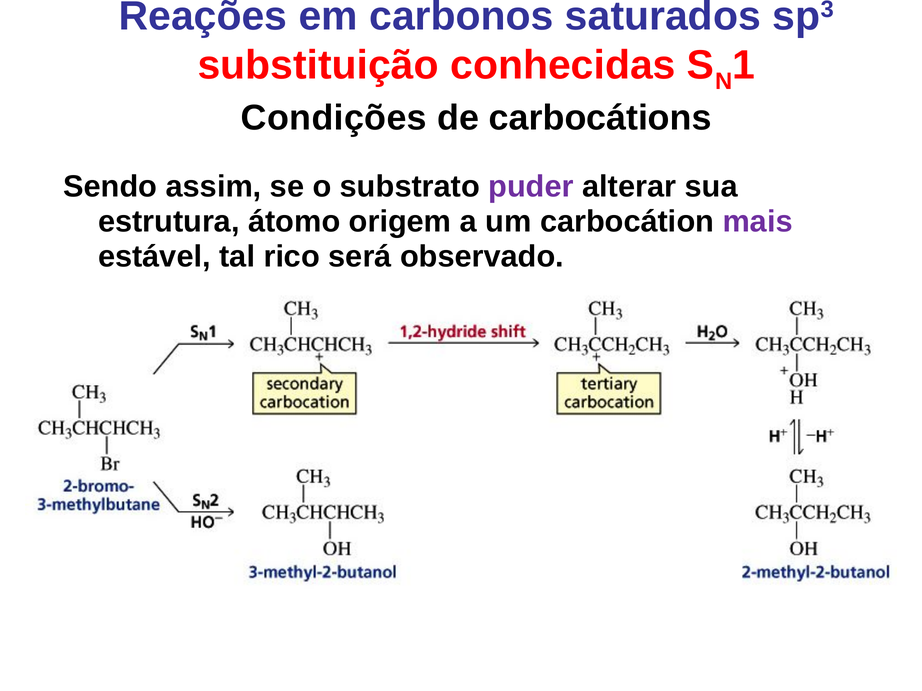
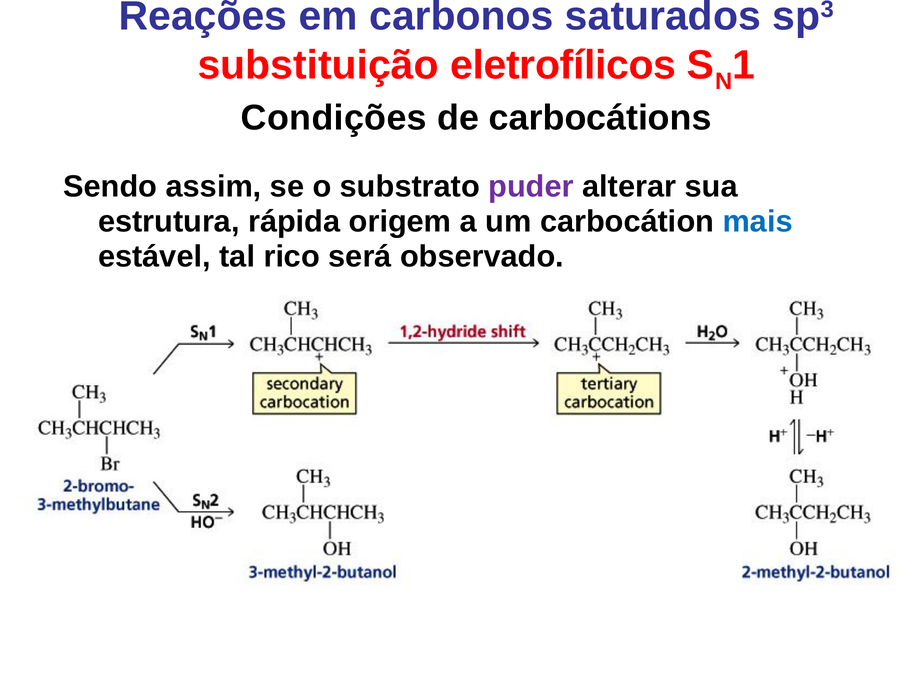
conhecidas: conhecidas -> eletrofílicos
átomo: átomo -> rápida
mais colour: purple -> blue
